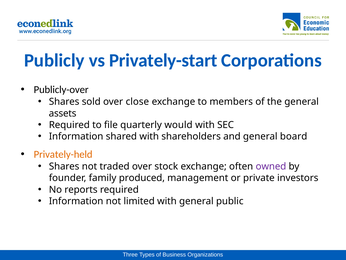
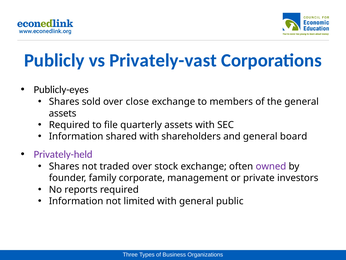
Privately-start: Privately-start -> Privately-vast
Publicly-over: Publicly-over -> Publicly-eyes
quarterly would: would -> assets
Privately-held colour: orange -> purple
produced: produced -> corporate
